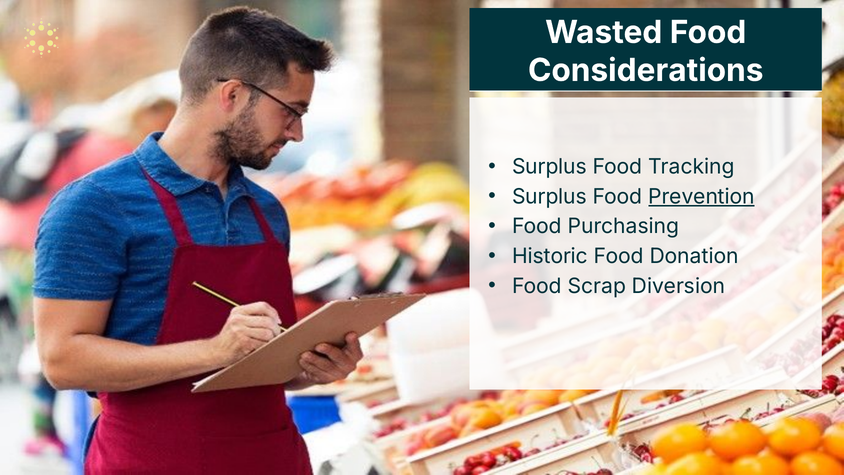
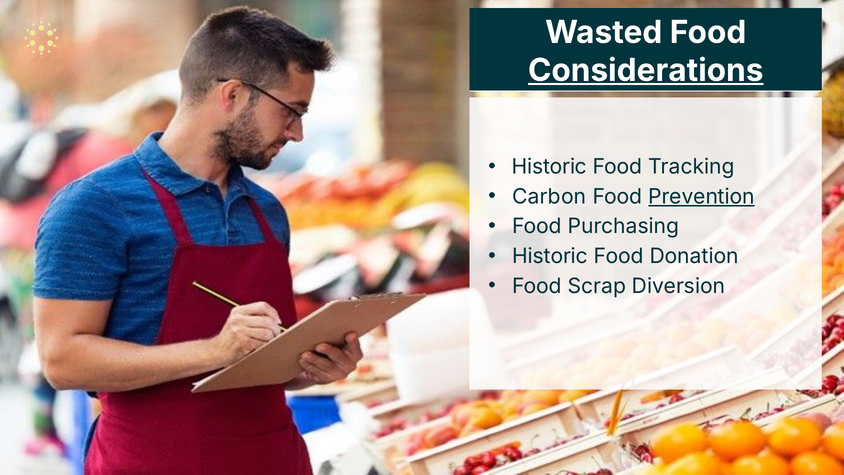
Considerations underline: none -> present
Surplus at (549, 167): Surplus -> Historic
Surplus at (549, 197): Surplus -> Carbon
